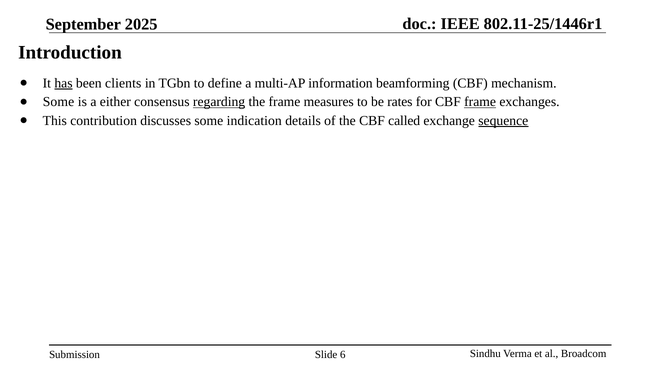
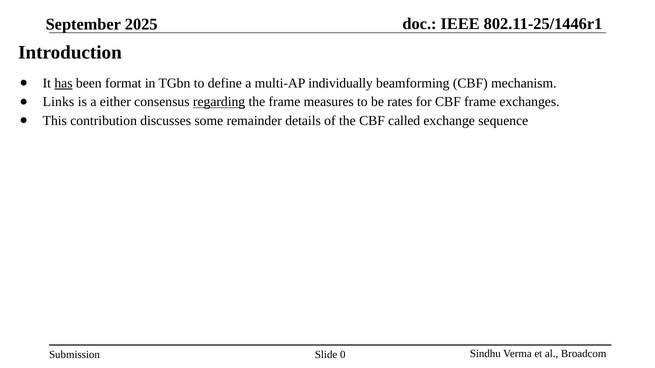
clients: clients -> format
information: information -> individually
Some at (59, 102): Some -> Links
frame at (480, 102) underline: present -> none
indication: indication -> remainder
sequence underline: present -> none
6: 6 -> 0
